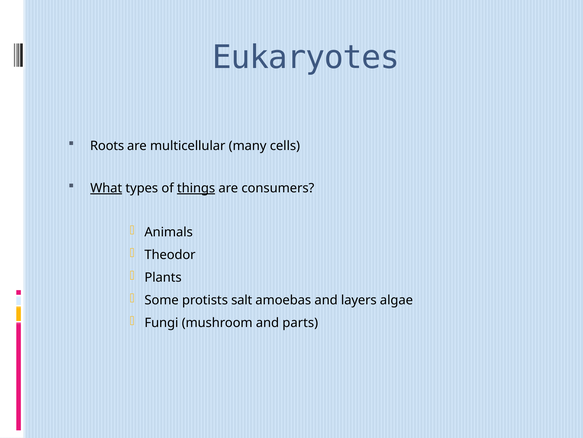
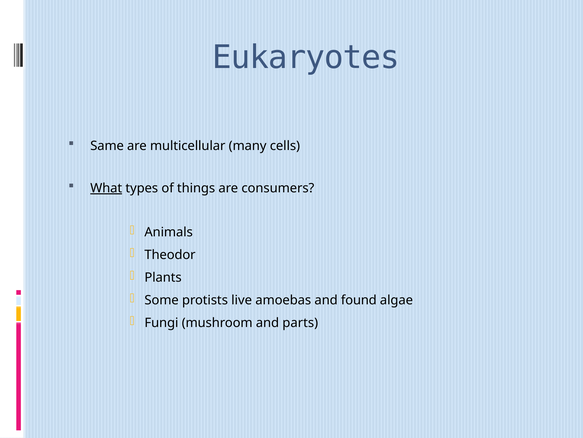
Roots: Roots -> Same
things underline: present -> none
salt: salt -> live
layers: layers -> found
